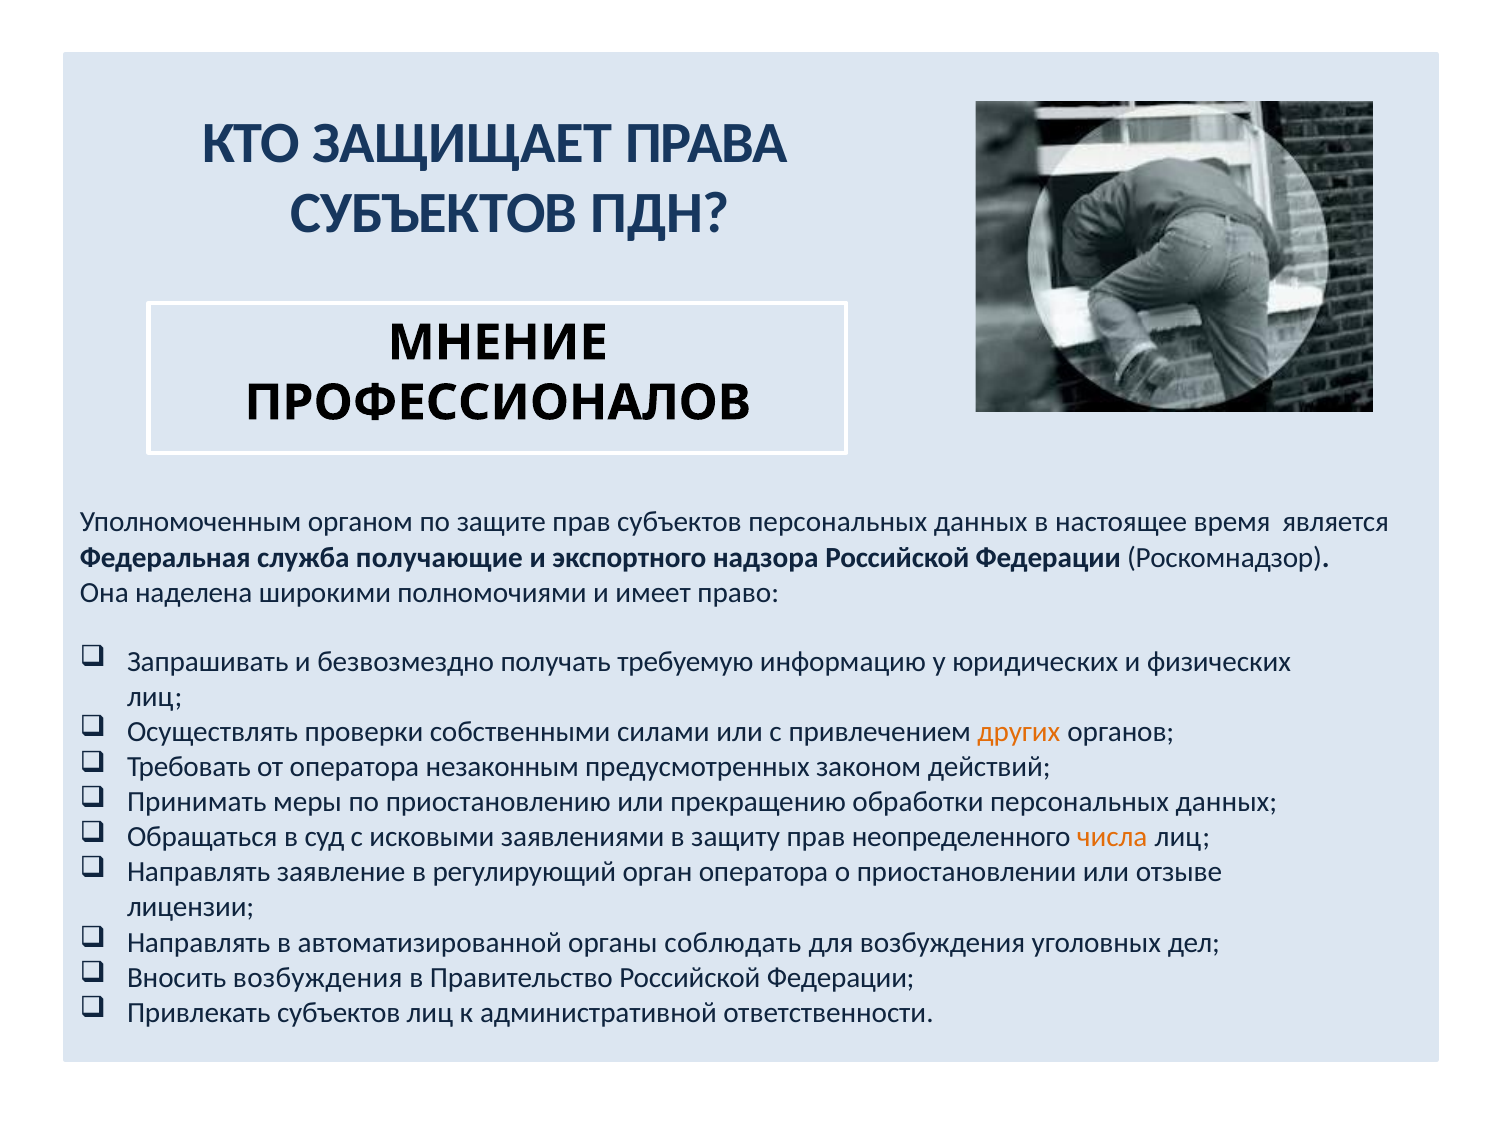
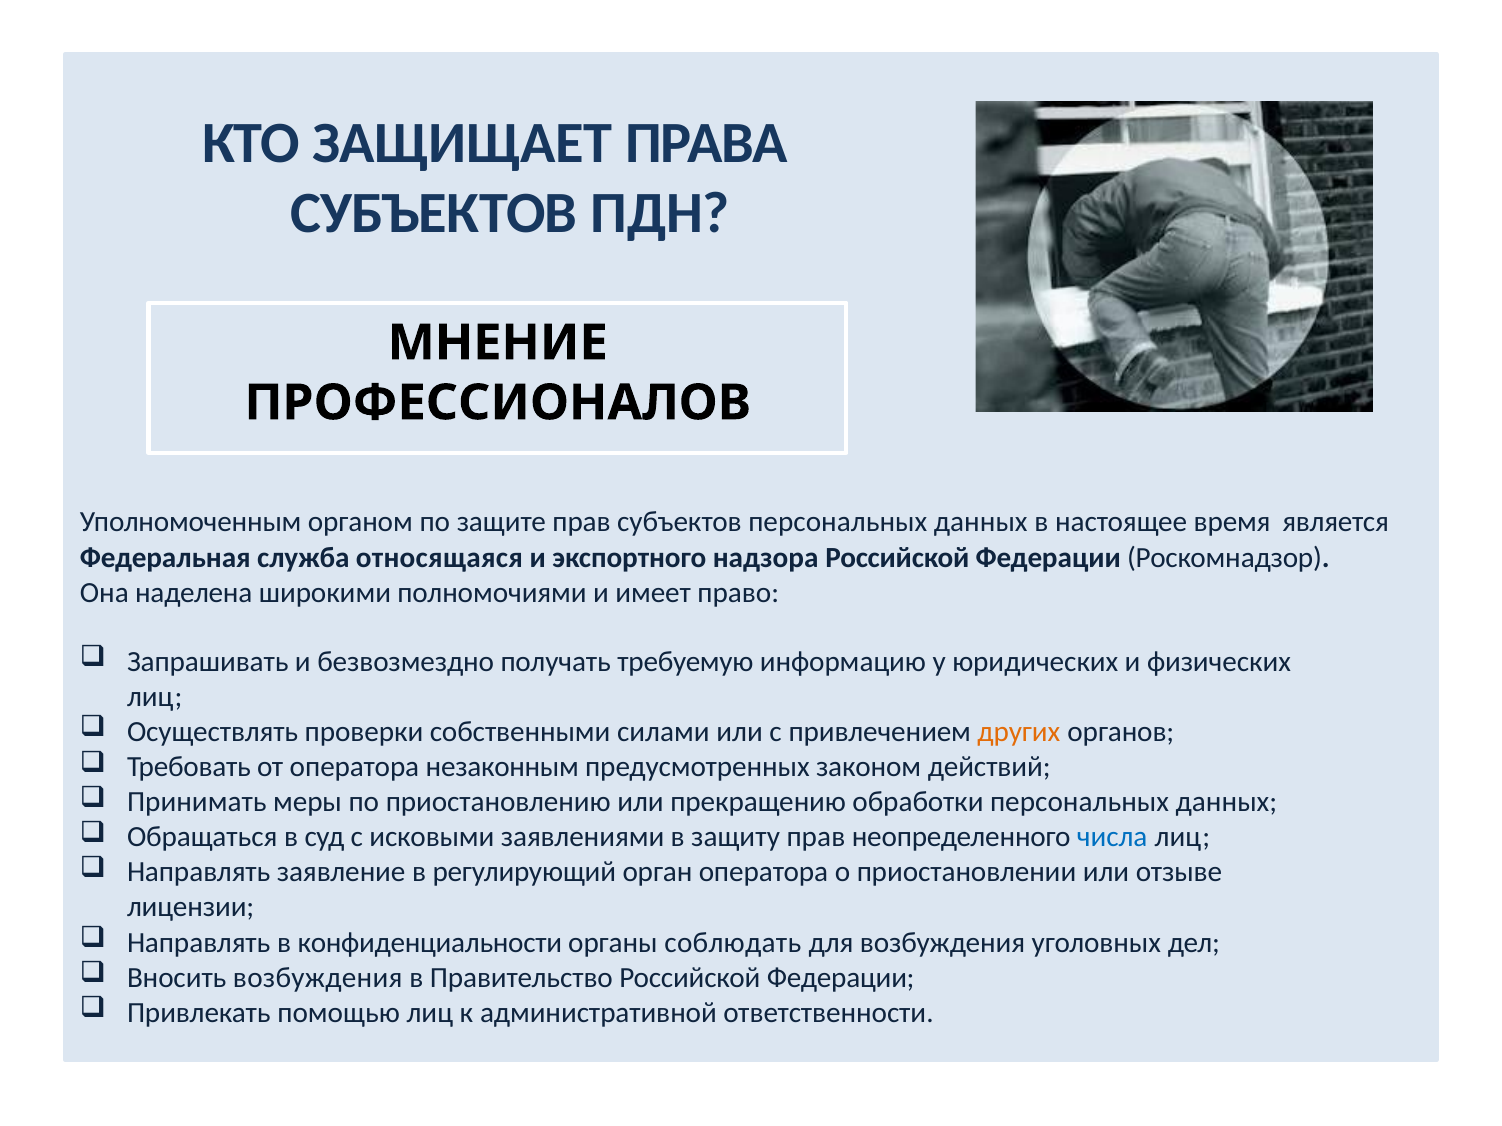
получающие: получающие -> относящаяся
числа colour: orange -> blue
автоматизированной: автоматизированной -> конфиденциальности
Привлекать субъектов: субъектов -> помощью
